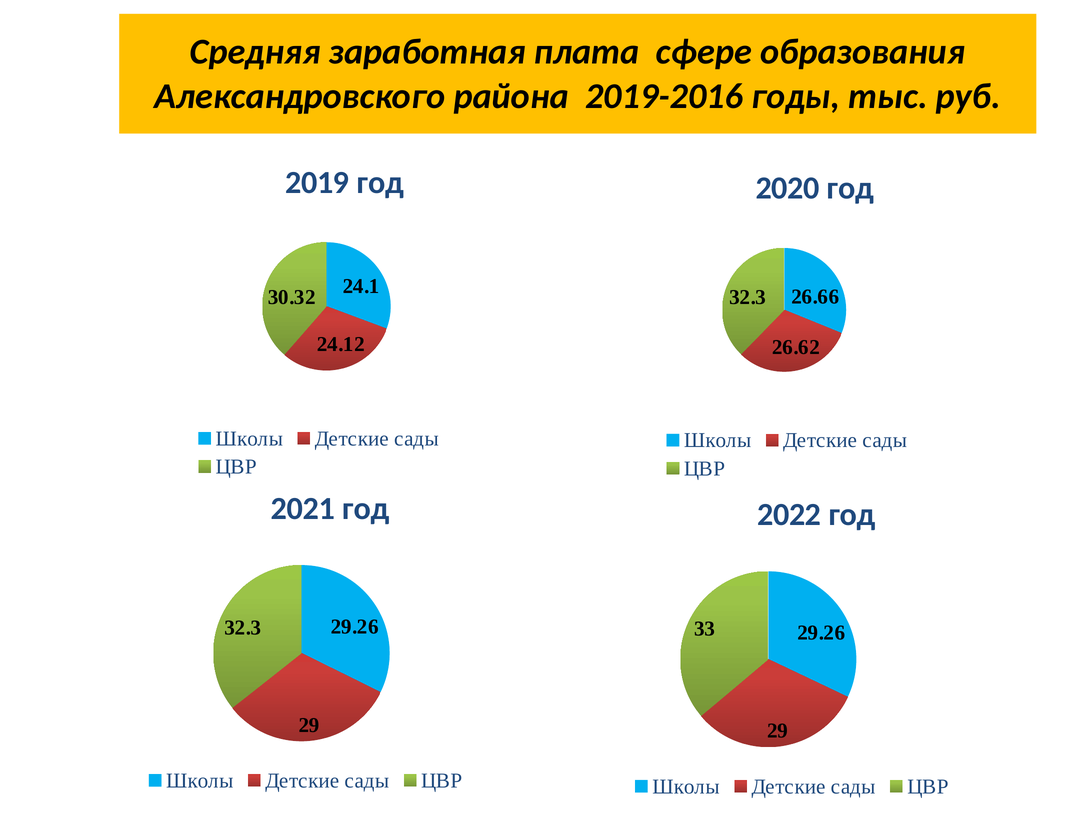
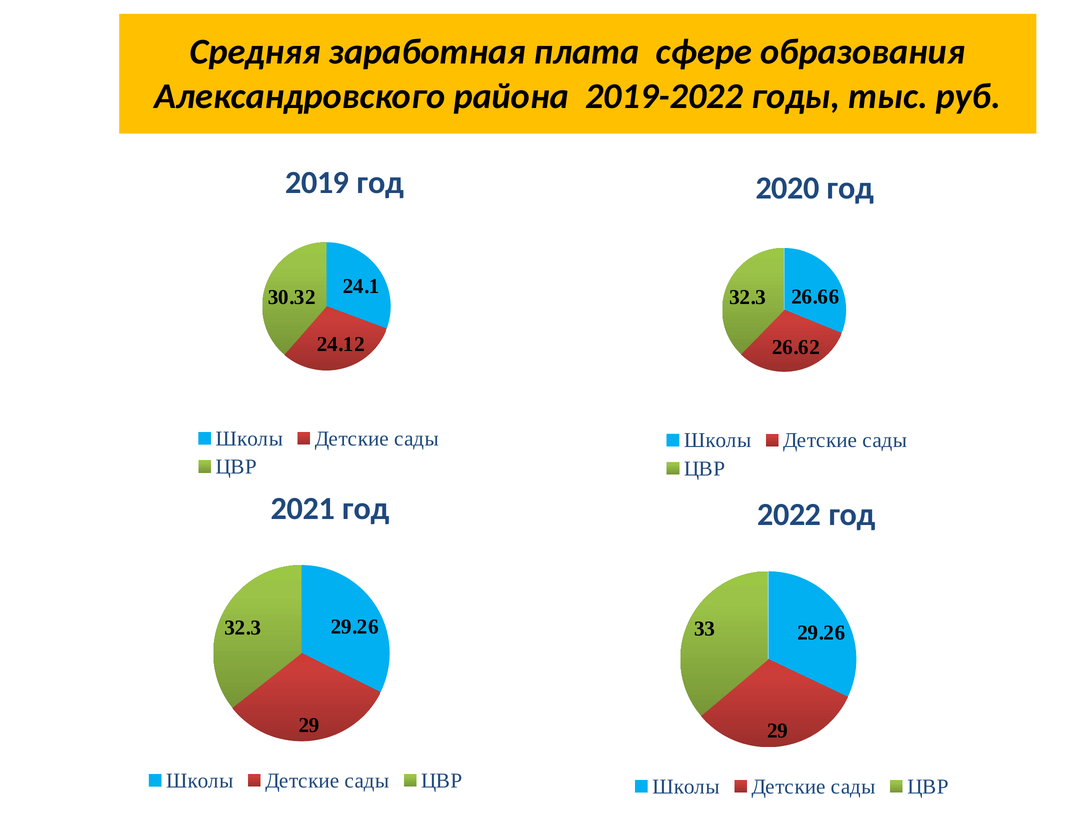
2019-2016: 2019-2016 -> 2019-2022
